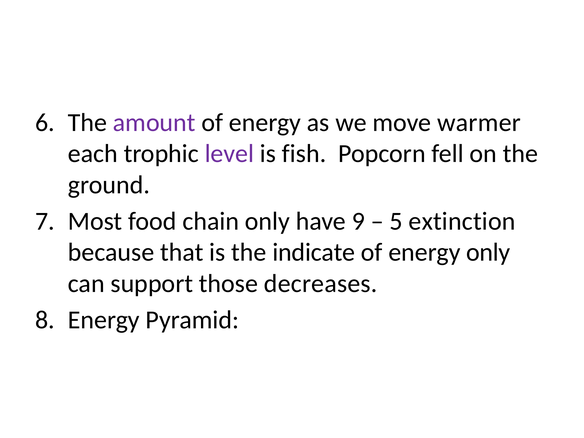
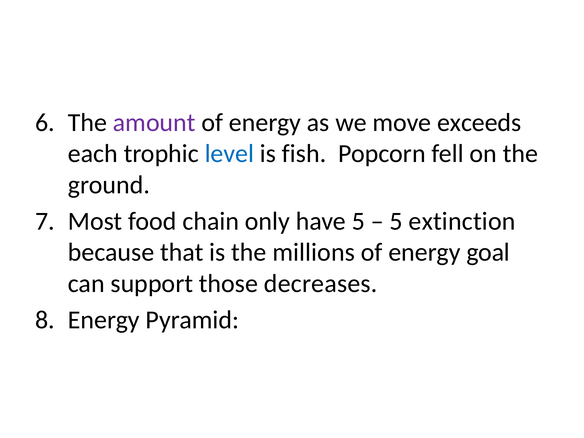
warmer: warmer -> exceeds
level colour: purple -> blue
have 9: 9 -> 5
indicate: indicate -> millions
energy only: only -> goal
